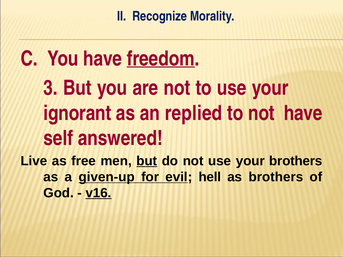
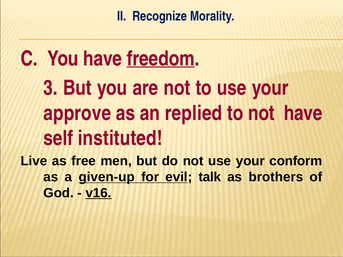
ignorant: ignorant -> approve
answered: answered -> instituted
but at (147, 161) underline: present -> none
your brothers: brothers -> conform
hell: hell -> talk
